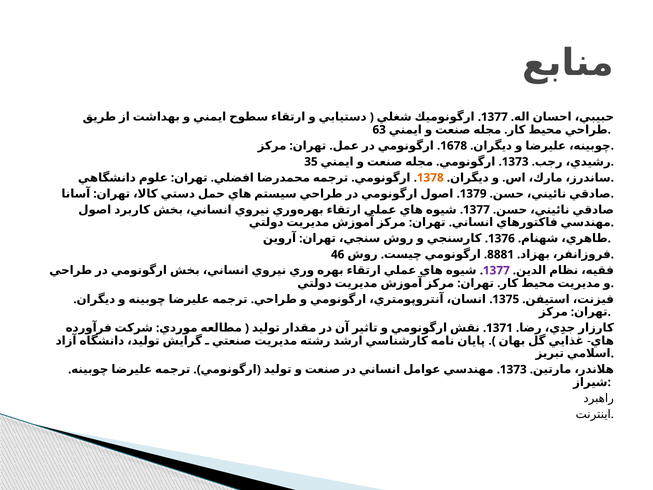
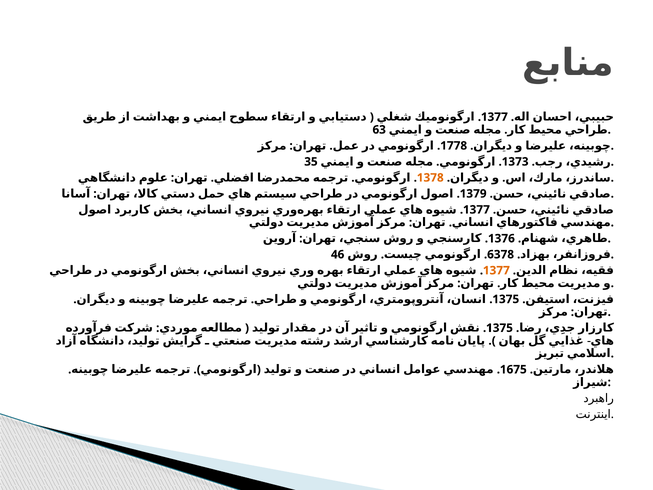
1678: 1678 -> 1778
8881: 8881 -> 6378
1377 at (496, 270) colour: purple -> orange
1371 at (499, 328): 1371 -> 1375
1373 at (513, 369): 1373 -> 1675
